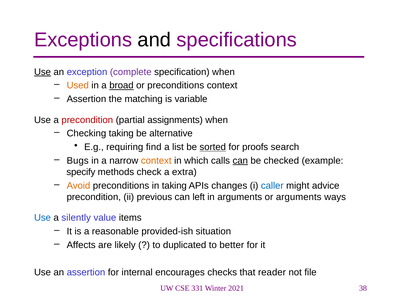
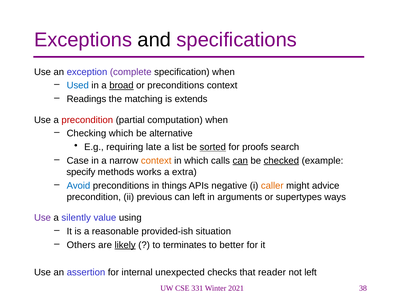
Use at (42, 72) underline: present -> none
Used colour: orange -> blue
Assertion at (86, 99): Assertion -> Readings
variable: variable -> extends
assignments: assignments -> computation
Checking taking: taking -> which
find: find -> late
Bugs: Bugs -> Case
checked underline: none -> present
check: check -> works
Avoid colour: orange -> blue
in taking: taking -> things
changes: changes -> negative
caller colour: blue -> orange
or arguments: arguments -> supertypes
Use at (42, 218) colour: blue -> purple
items: items -> using
Affects: Affects -> Others
likely underline: none -> present
duplicated: duplicated -> terminates
encourages: encourages -> unexpected
not file: file -> left
